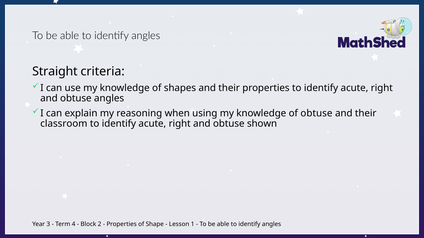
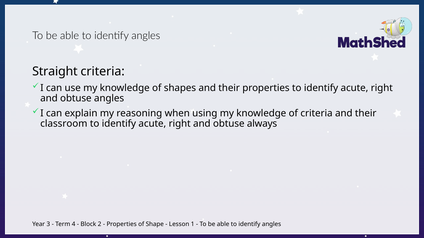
of obtuse: obtuse -> criteria
shown: shown -> always
